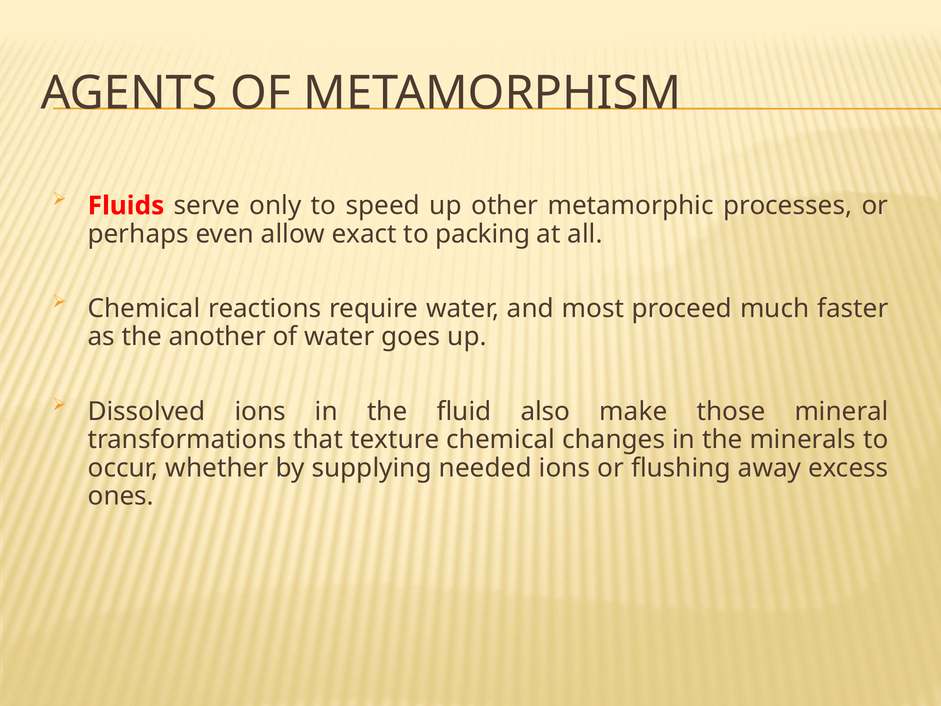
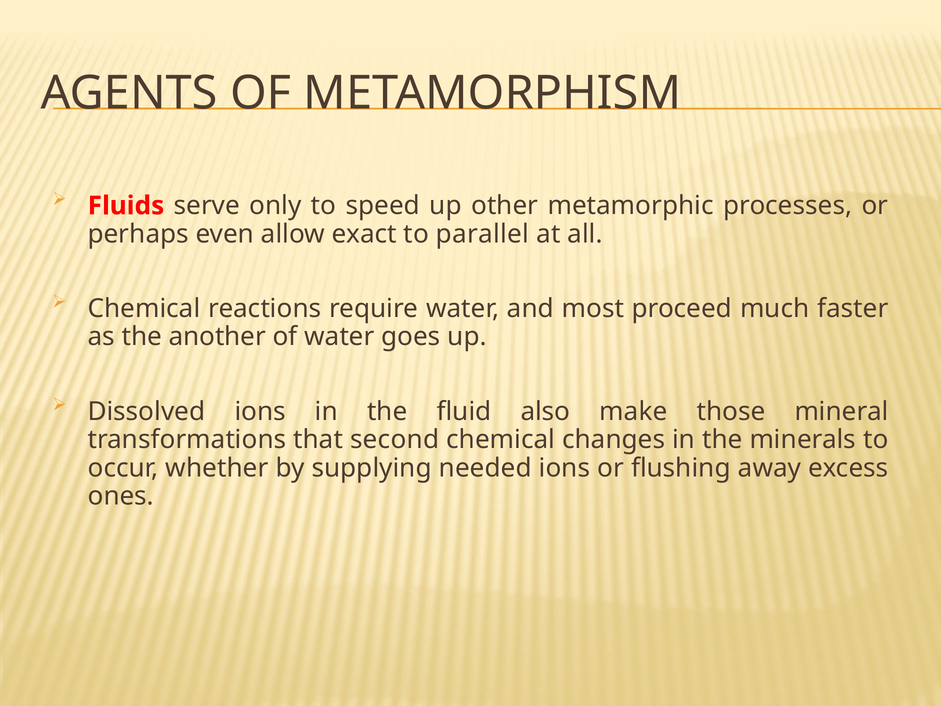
packing: packing -> parallel
texture: texture -> second
